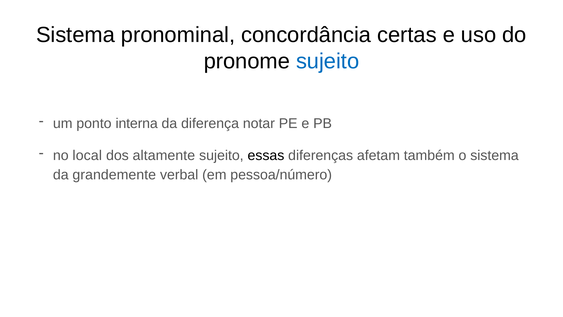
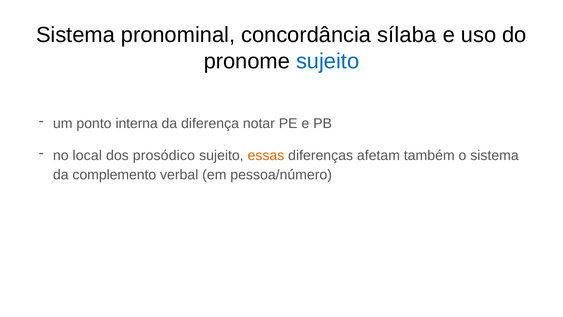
certas: certas -> sílaba
altamente: altamente -> prosódico
essas colour: black -> orange
grandemente: grandemente -> complemento
